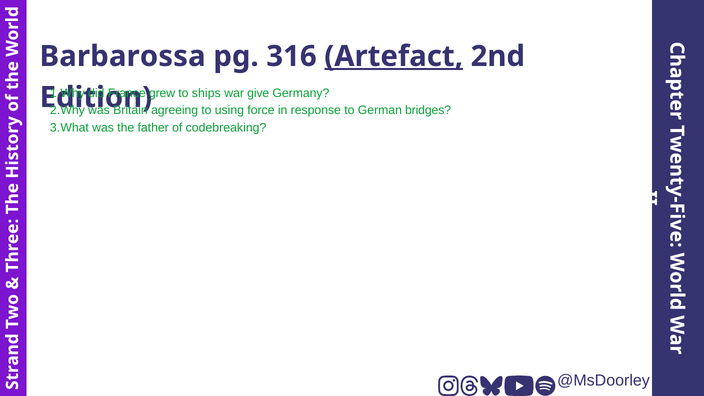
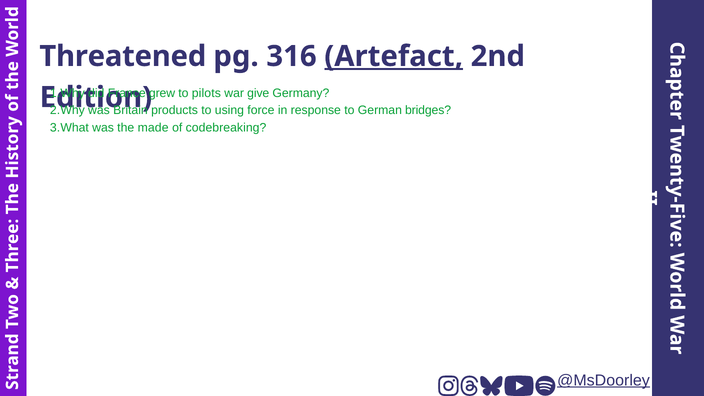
Barbarossa: Barbarossa -> Threatened
ships: ships -> pilots
agreeing: agreeing -> products
father: father -> made
@MsDoorley underline: none -> present
